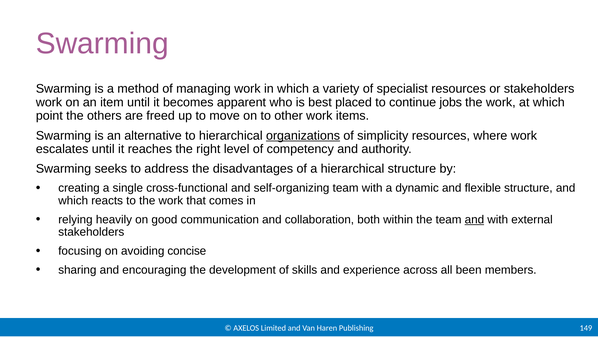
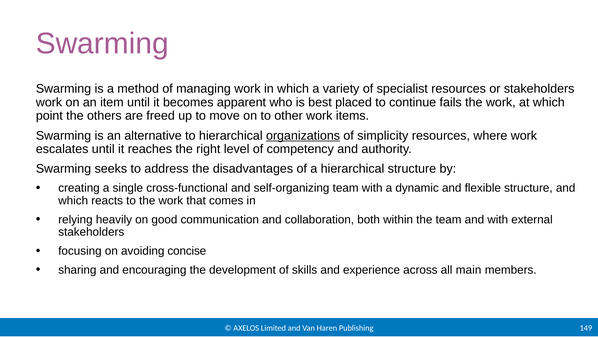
jobs: jobs -> fails
and at (474, 219) underline: present -> none
been: been -> main
